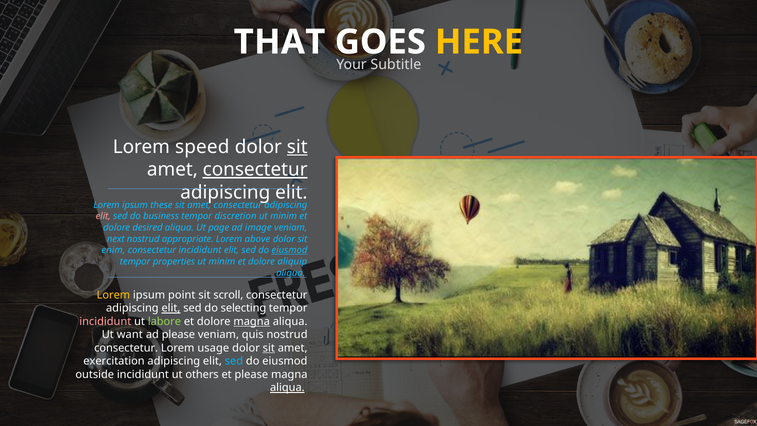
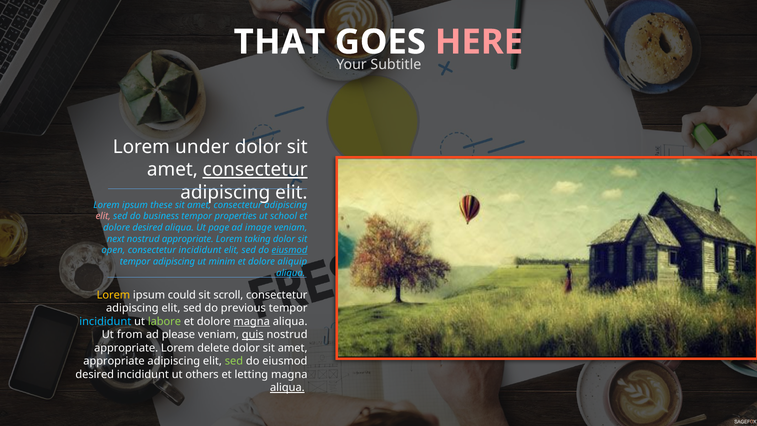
HERE colour: yellow -> pink
speed: speed -> under
sit at (297, 147) underline: present -> none
discretion: discretion -> properties
minim at (284, 216): minim -> school
above: above -> taking
enim: enim -> open
tempor properties: properties -> adipiscing
point: point -> could
elit at (171, 308) underline: present -> none
selecting: selecting -> previous
incididunt at (105, 321) colour: pink -> light blue
want: want -> from
quis underline: none -> present
consectetur at (126, 348): consectetur -> appropriate
usage: usage -> delete
sit at (269, 348) underline: present -> none
exercitation at (114, 361): exercitation -> appropriate
sed at (234, 361) colour: light blue -> light green
outside at (95, 374): outside -> desired
et please: please -> letting
